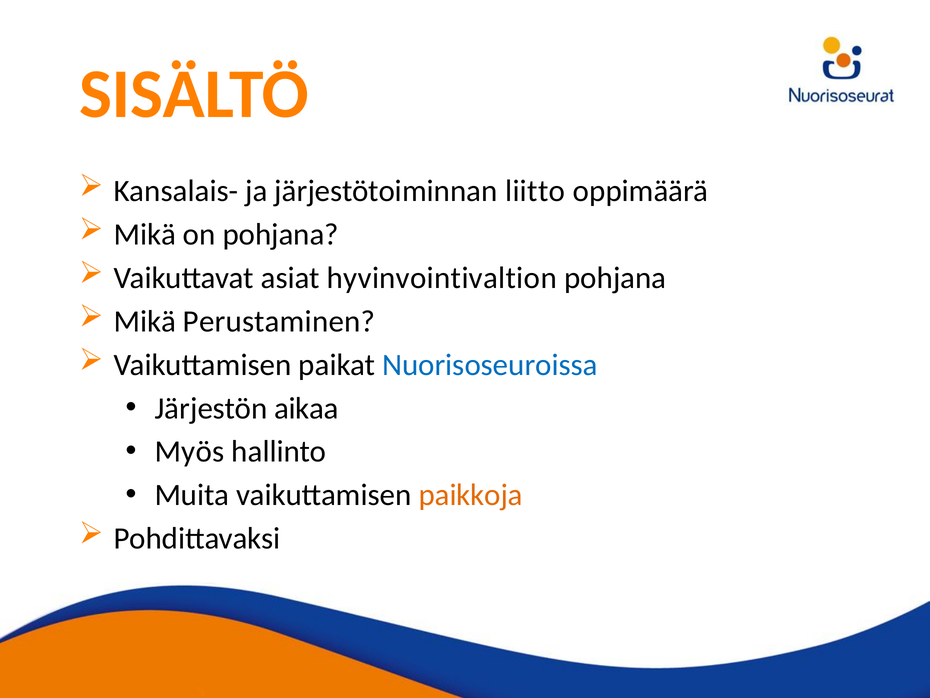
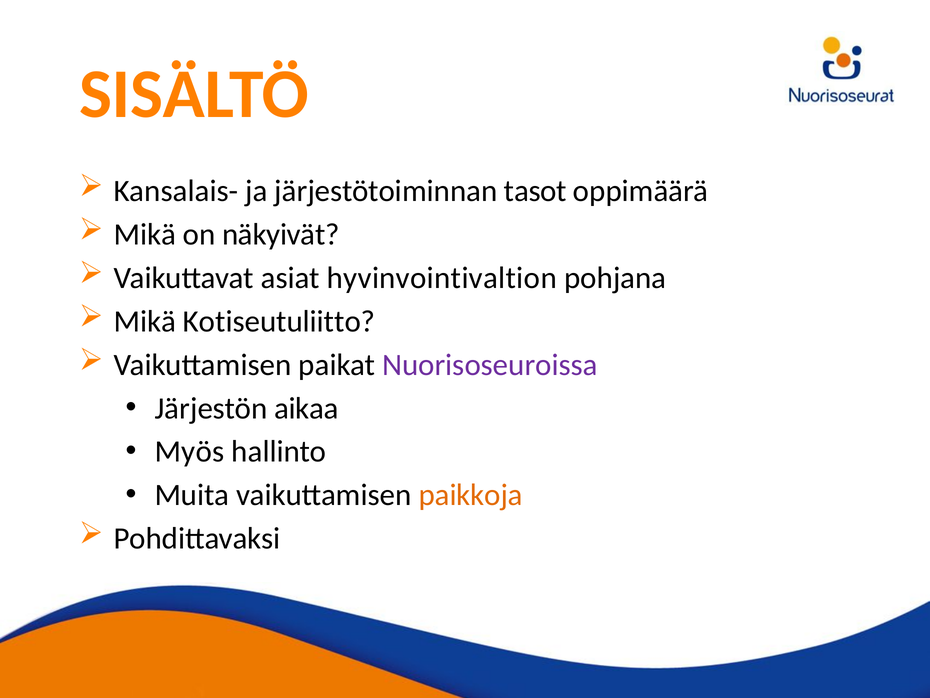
liitto: liitto -> tasot
on pohjana: pohjana -> näkyivät
Perustaminen: Perustaminen -> Kotiseutuliitto
Nuorisoseuroissa colour: blue -> purple
